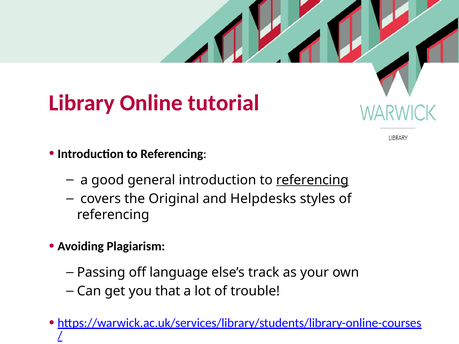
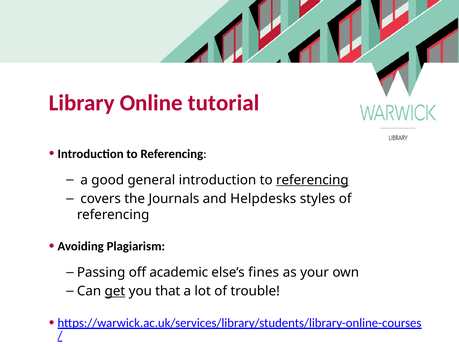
Original: Original -> Journals
language: language -> academic
track: track -> fines
get underline: none -> present
